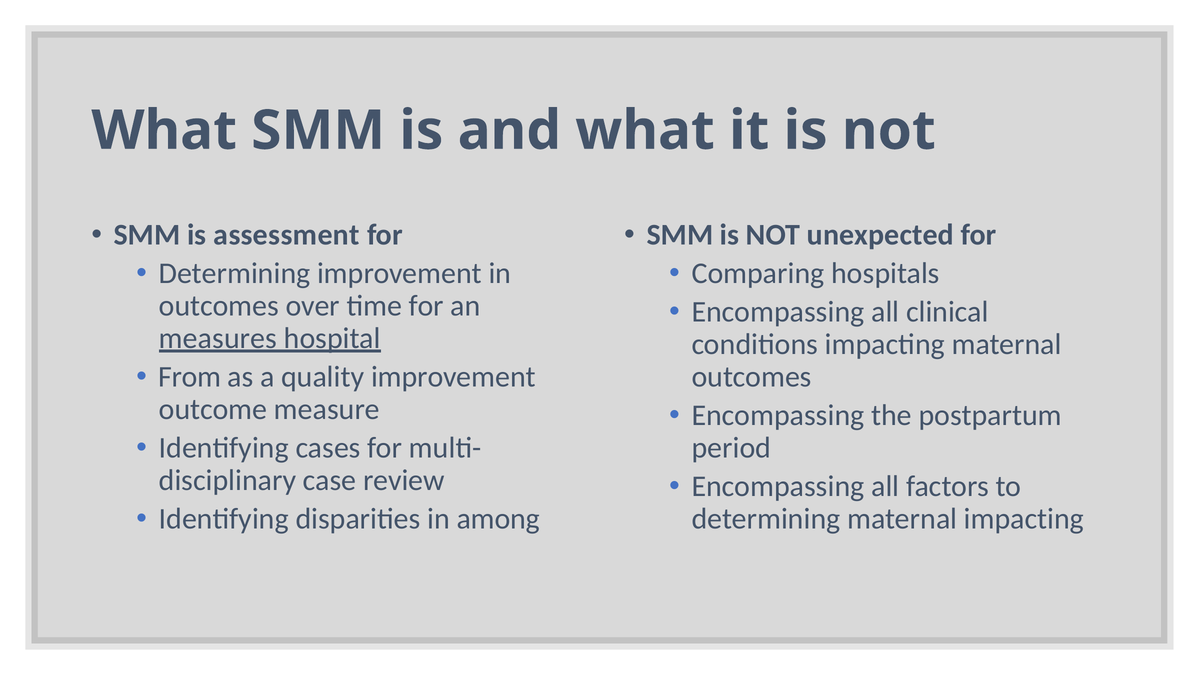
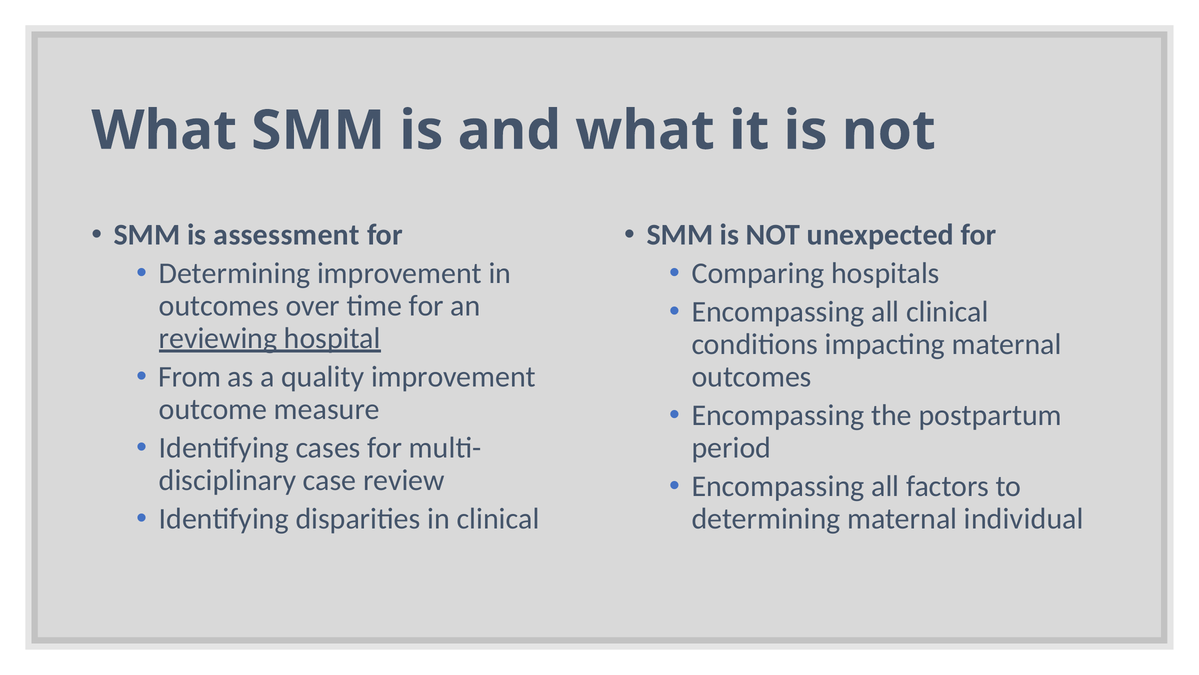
measures: measures -> reviewing
in among: among -> clinical
maternal impacting: impacting -> individual
